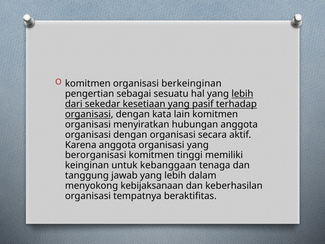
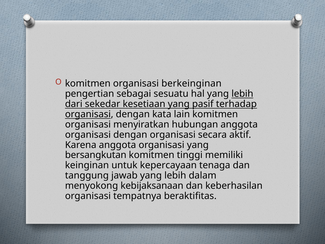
berorganisasi: berorganisasi -> bersangkutan
kebanggaan: kebanggaan -> kepercayaan
